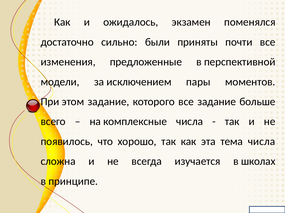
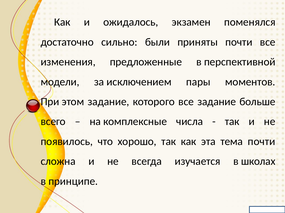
тема числа: числа -> почти
